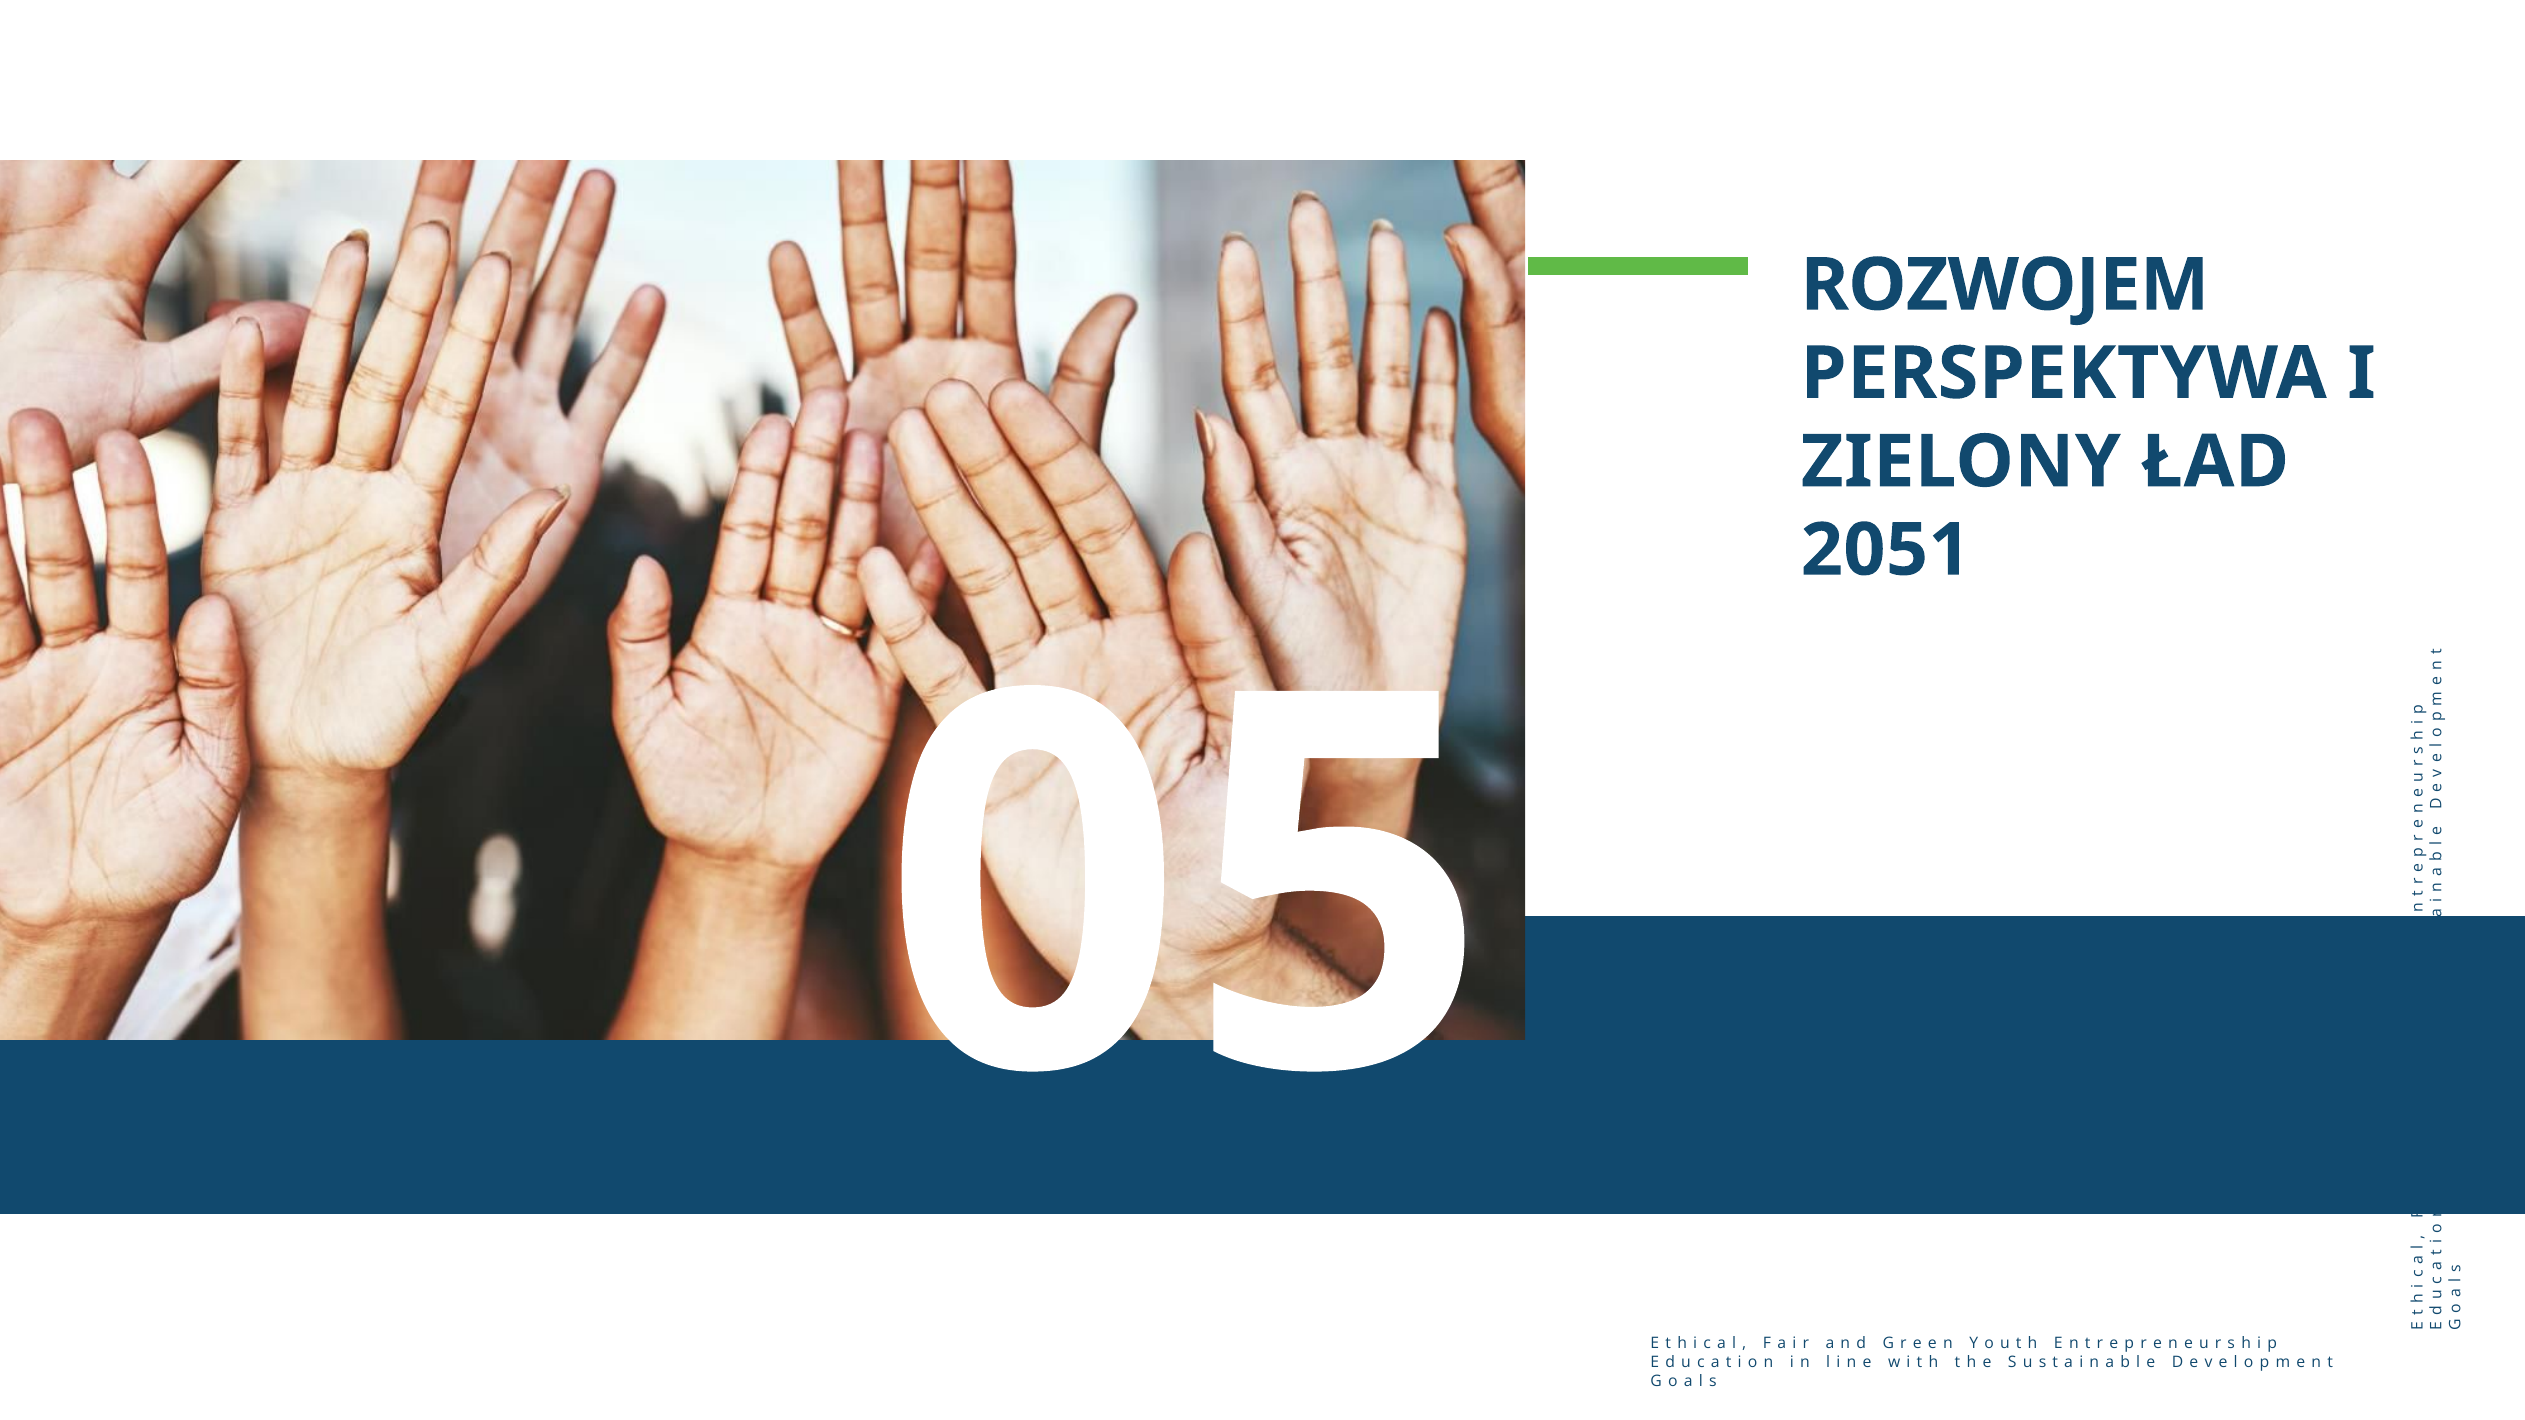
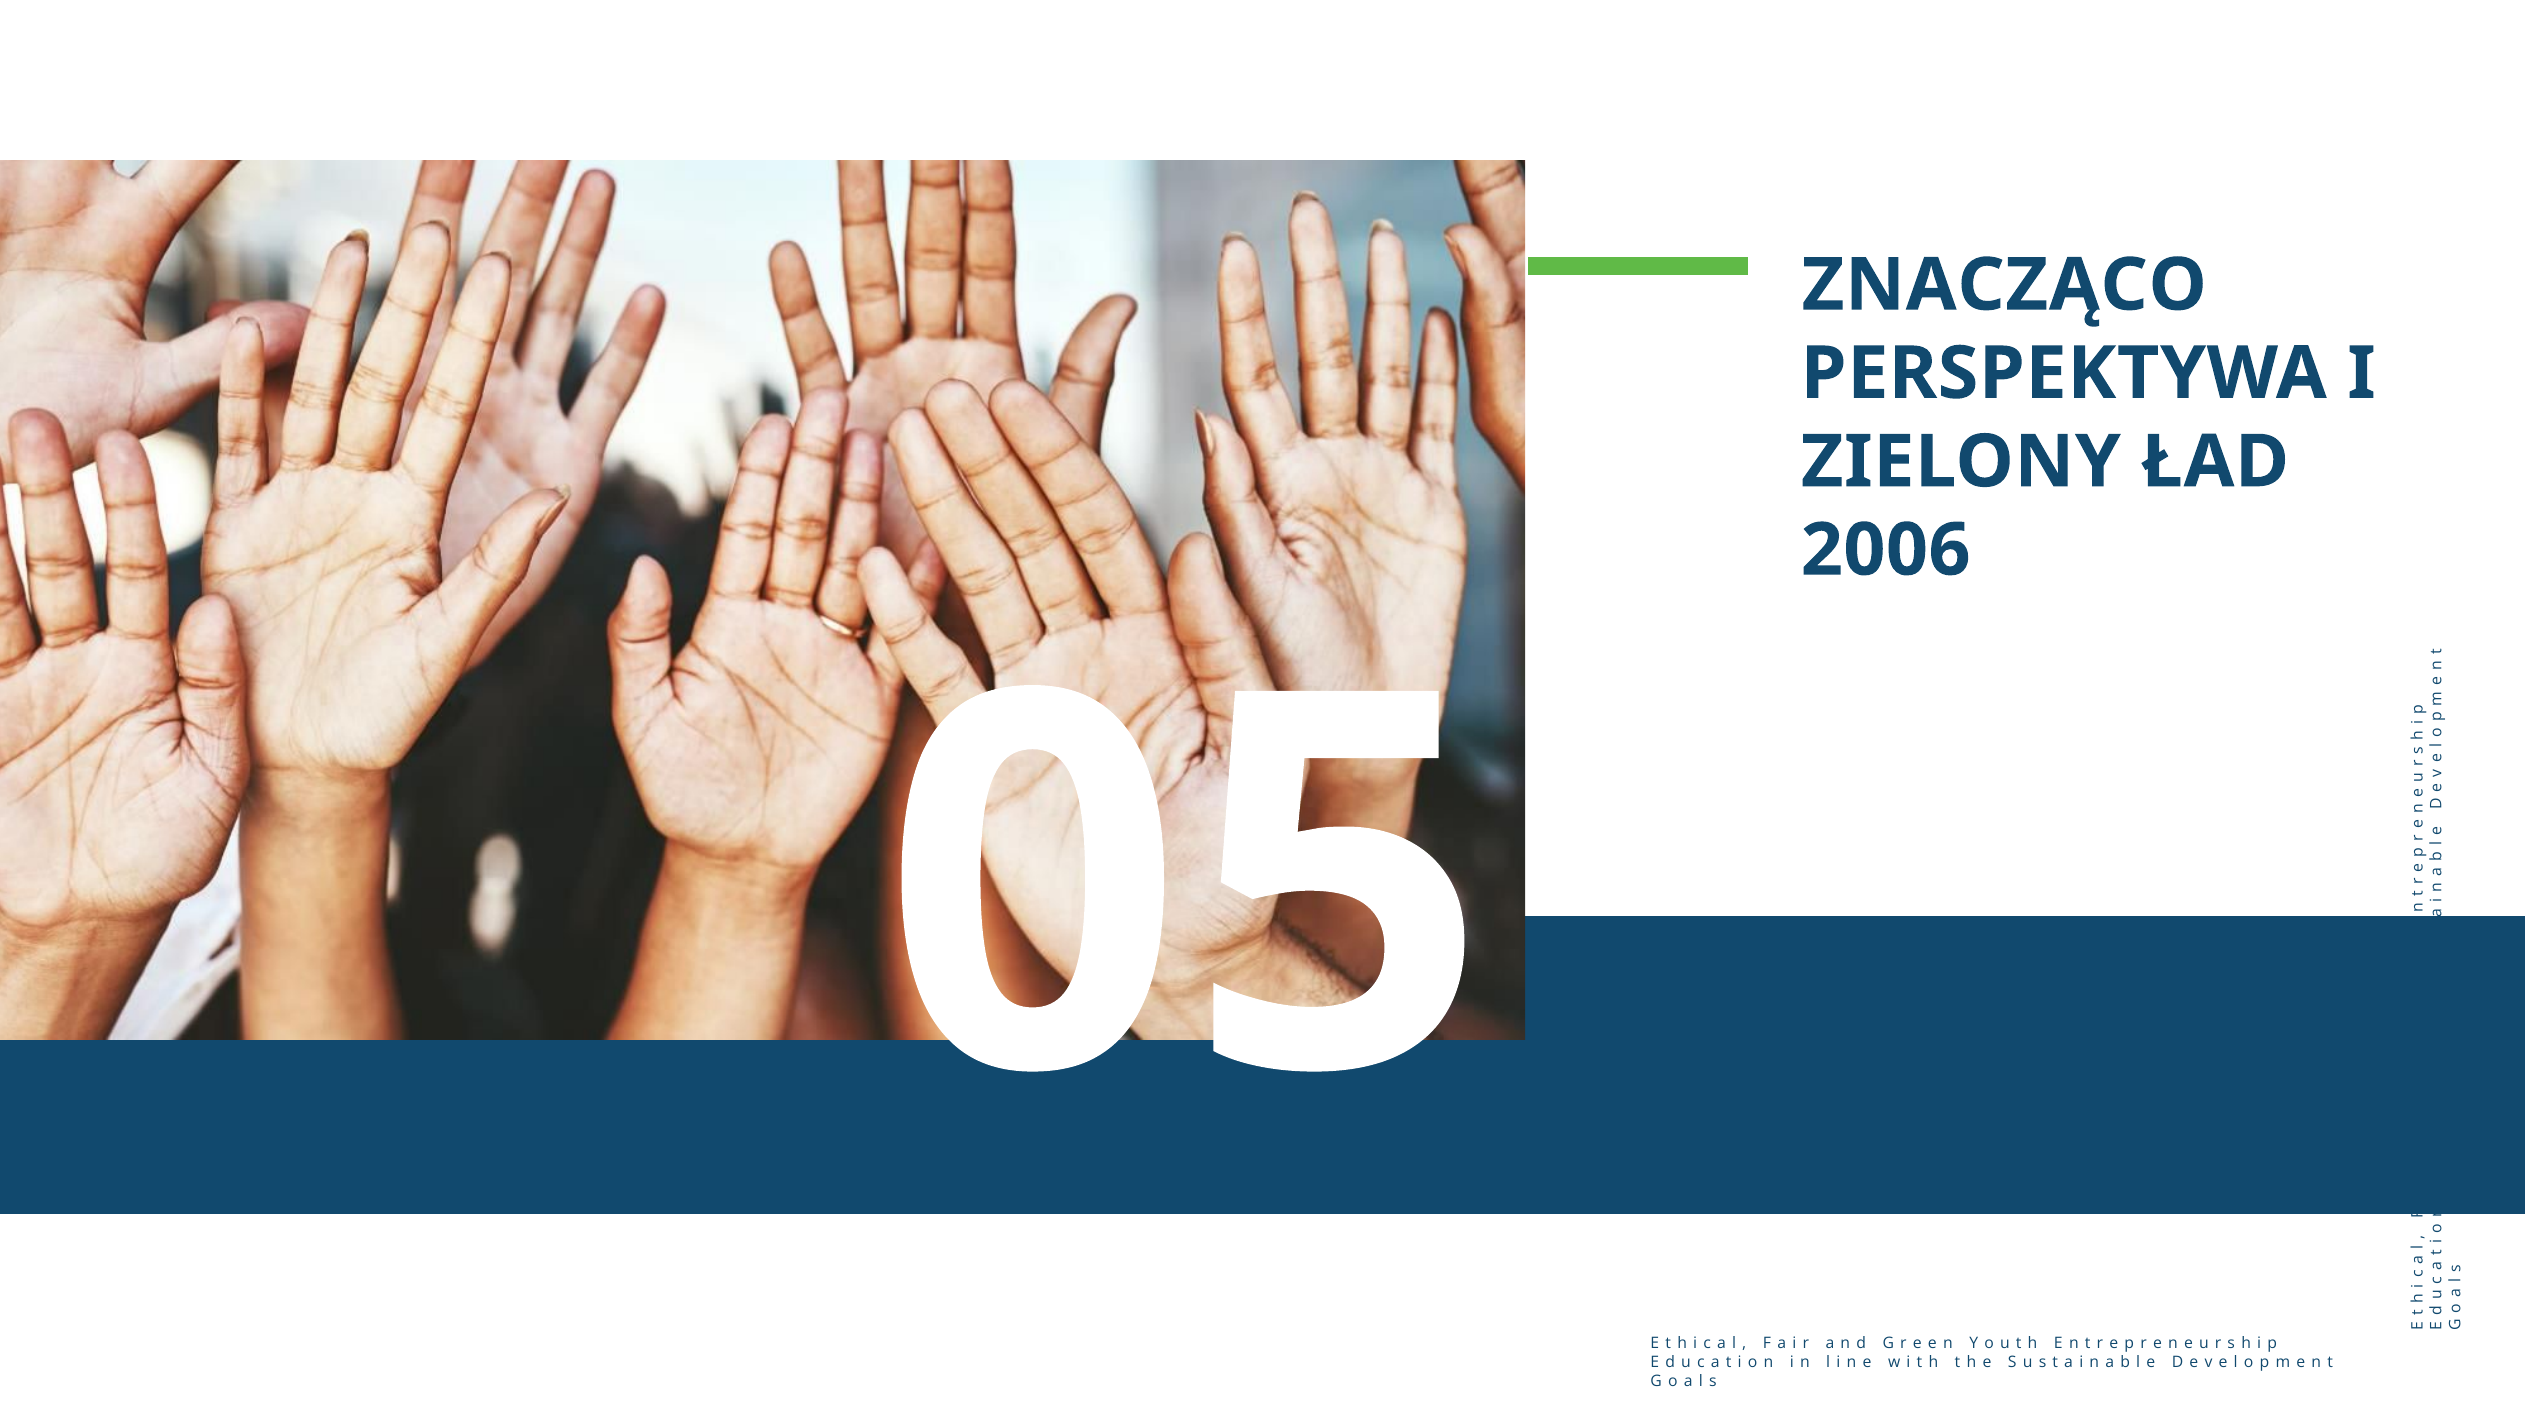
ROZWOJEM: ROZWOJEM -> ZNACZĄCO
2051: 2051 -> 2006
